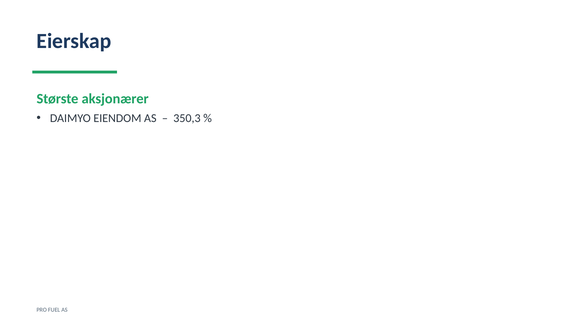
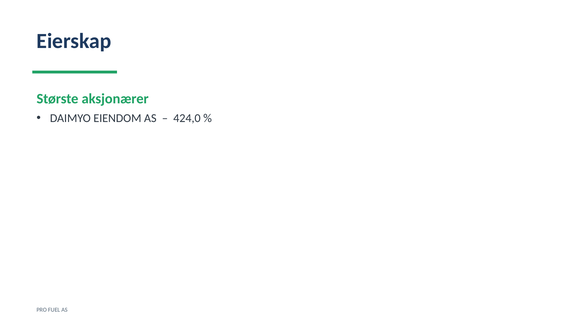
350,3: 350,3 -> 424,0
